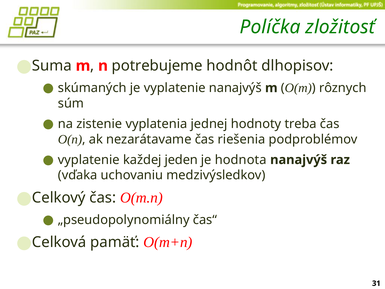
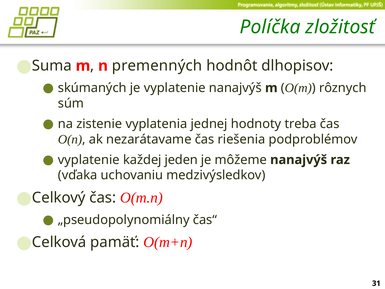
potrebujeme: potrebujeme -> premenných
hodnota: hodnota -> môžeme
